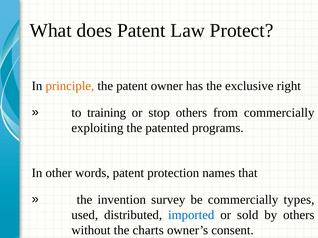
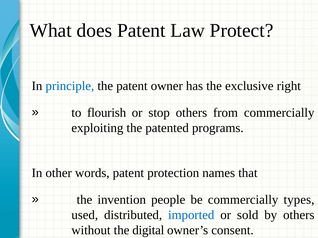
principle colour: orange -> blue
training: training -> flourish
survey: survey -> people
charts: charts -> digital
